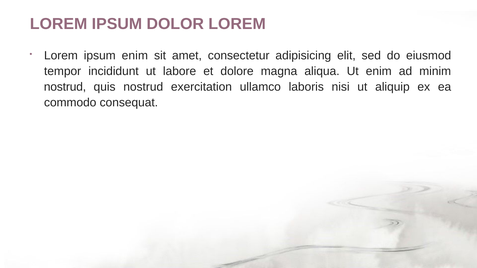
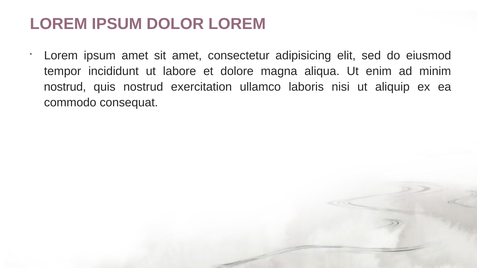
ipsum enim: enim -> amet
